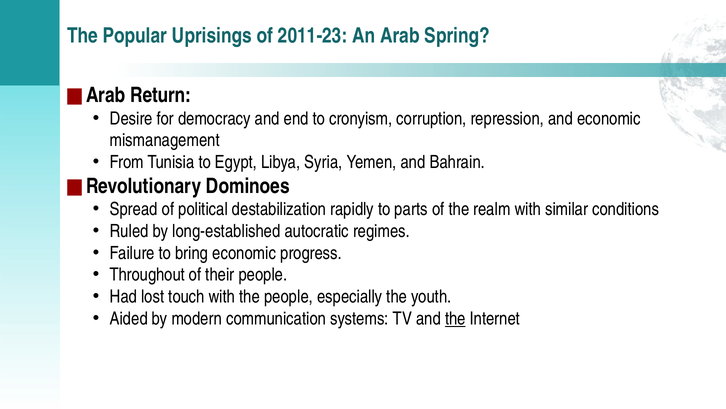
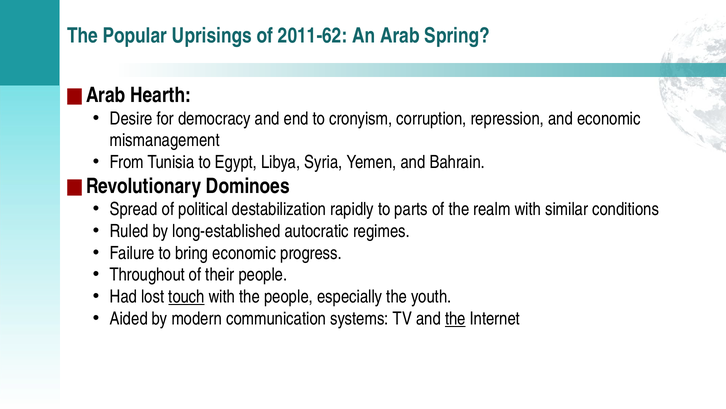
2011-23: 2011-23 -> 2011-62
Return: Return -> Hearth
touch underline: none -> present
